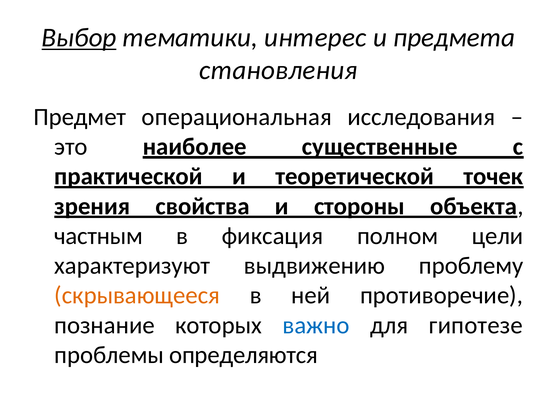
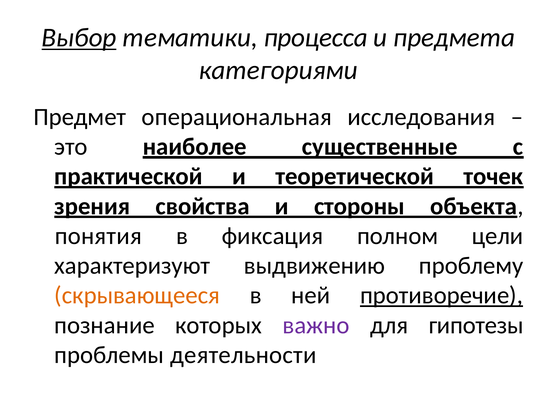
интерес: интерес -> процесса
становления: становления -> категориями
частным: частным -> понятия
противоречие underline: none -> present
важно colour: blue -> purple
гипотезе: гипотезе -> гипотезы
определяются: определяются -> деятельности
